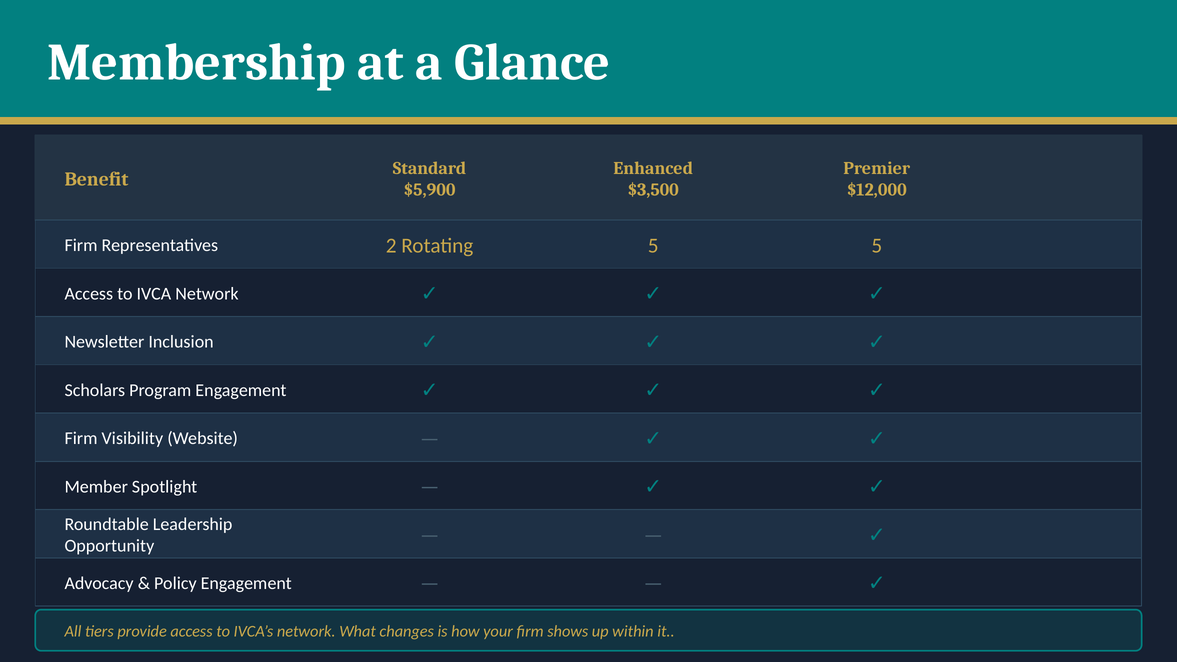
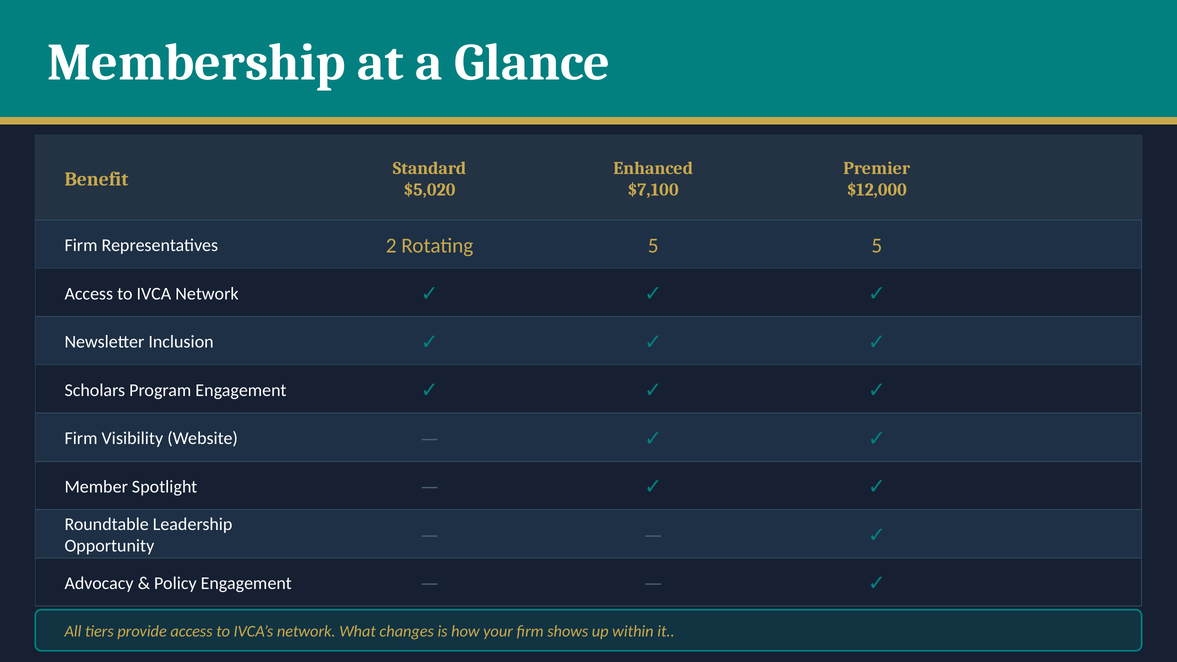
$5,900: $5,900 -> $5,020
$3,500: $3,500 -> $7,100
